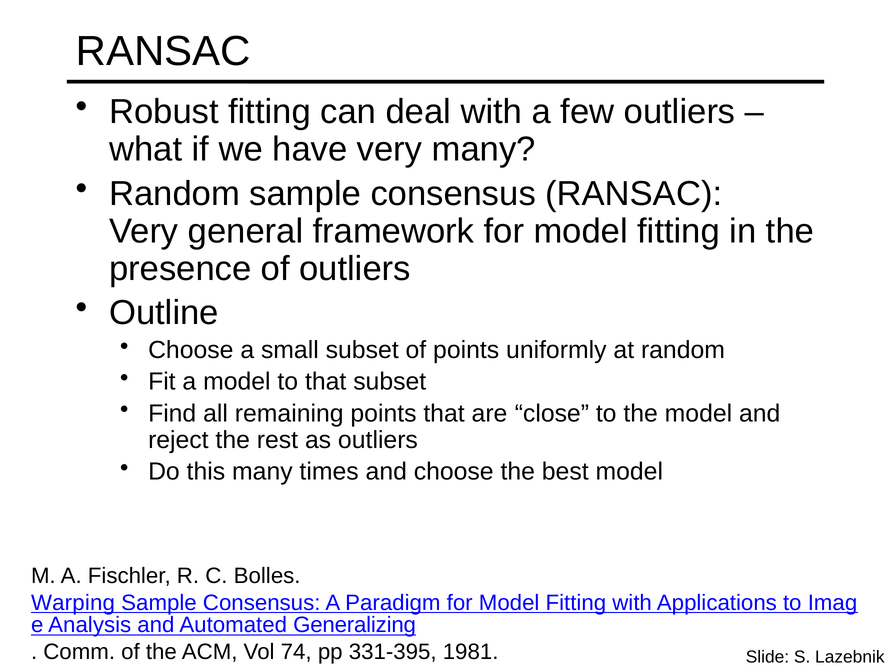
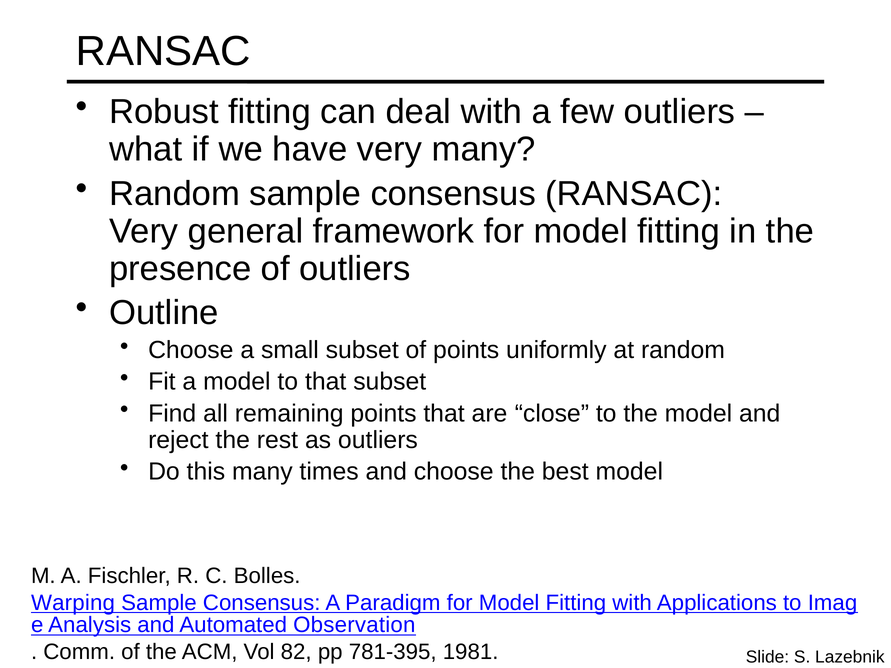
Generalizing: Generalizing -> Observation
74: 74 -> 82
331-395: 331-395 -> 781-395
